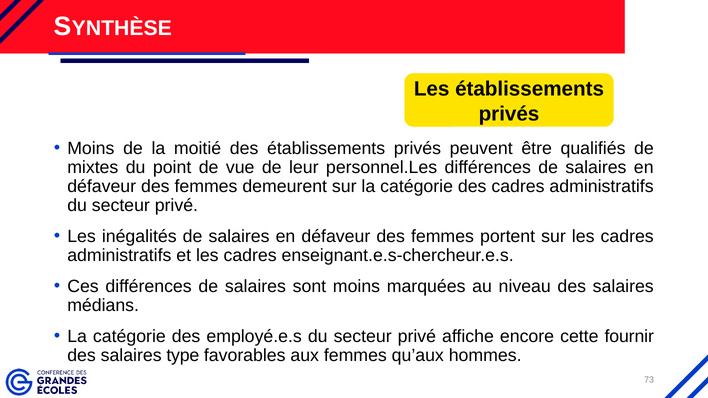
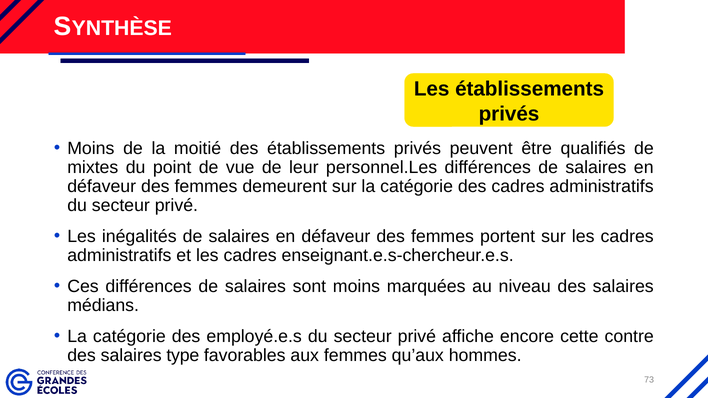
fournir: fournir -> contre
